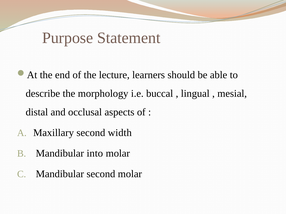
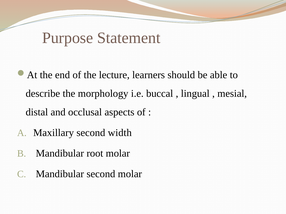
into: into -> root
